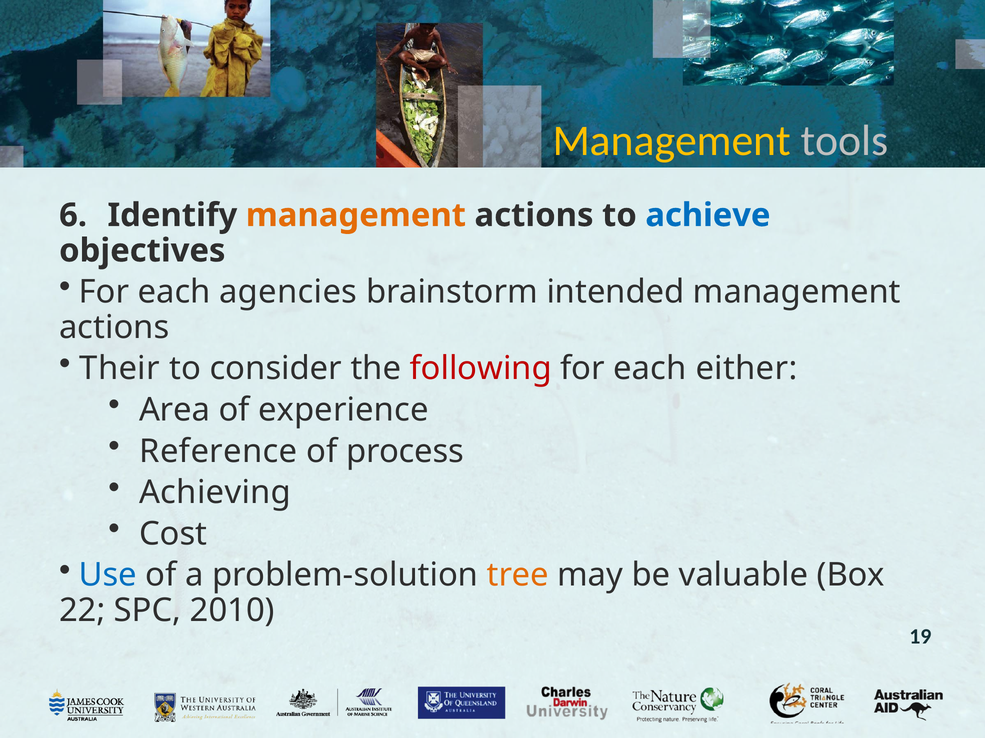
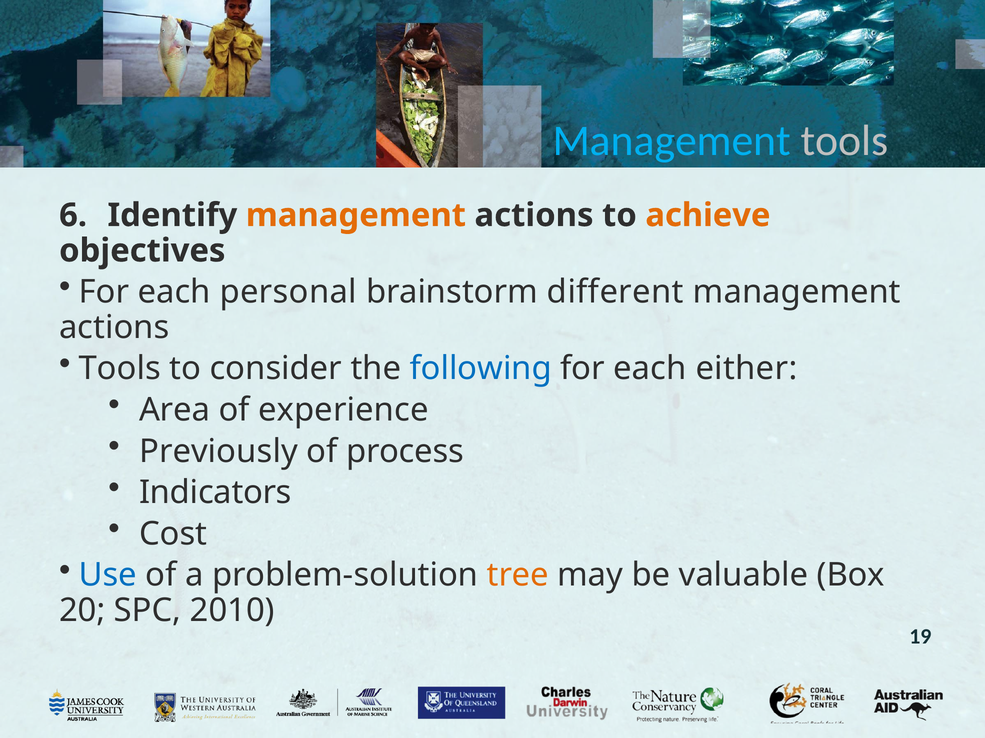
Management at (672, 141) colour: yellow -> light blue
achieve colour: blue -> orange
agencies: agencies -> personal
intended: intended -> different
Their at (120, 369): Their -> Tools
following colour: red -> blue
Reference: Reference -> Previously
Achieving: Achieving -> Indicators
22: 22 -> 20
